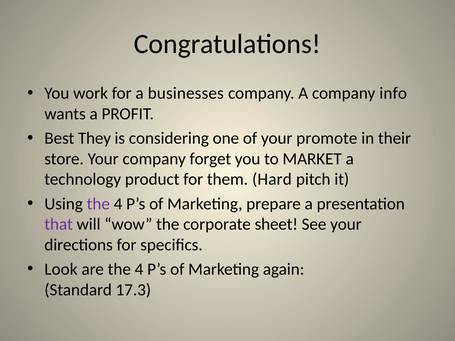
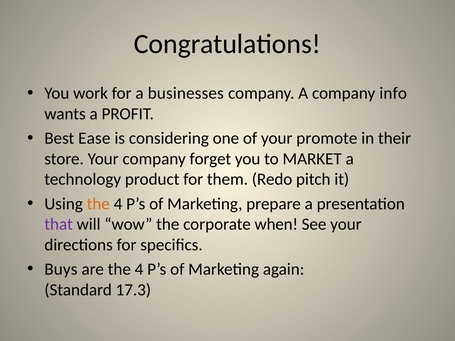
They: They -> Ease
Hard: Hard -> Redo
the at (98, 204) colour: purple -> orange
sheet: sheet -> when
Look: Look -> Buys
